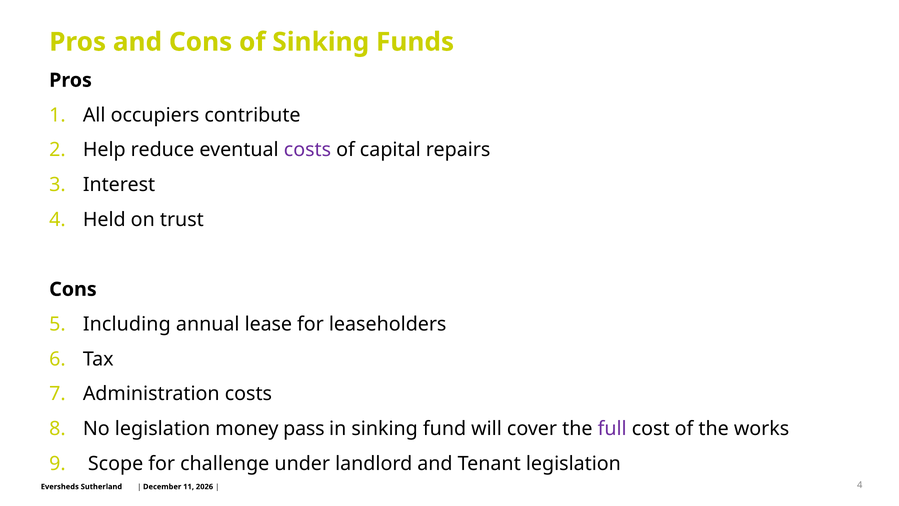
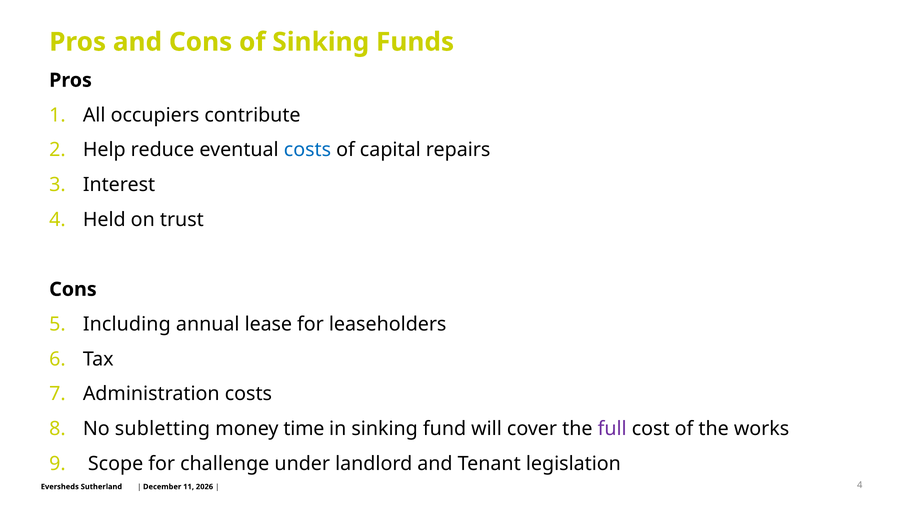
costs at (307, 150) colour: purple -> blue
No legislation: legislation -> subletting
pass: pass -> time
